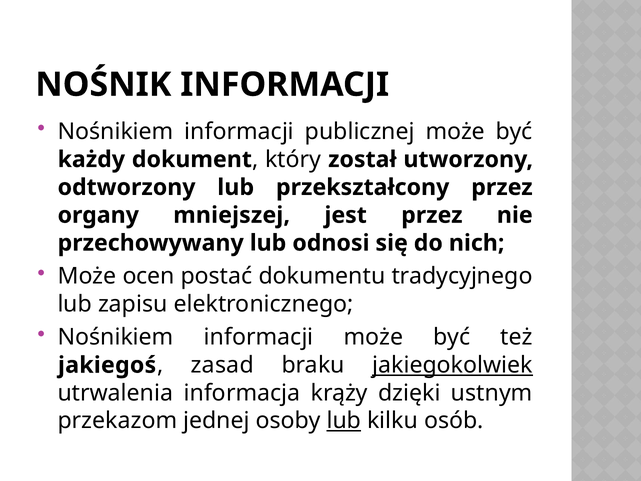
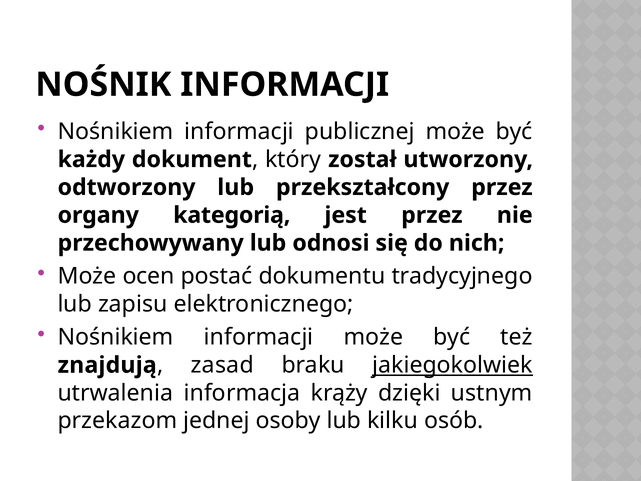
mniejszej: mniejszej -> kategorią
jakiegoś: jakiegoś -> znajdują
lub at (344, 421) underline: present -> none
